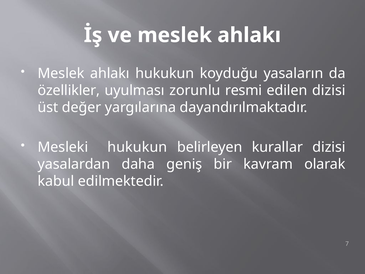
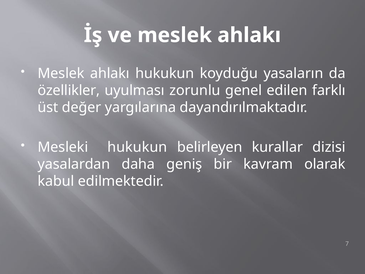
resmi: resmi -> genel
edilen dizisi: dizisi -> farklı
